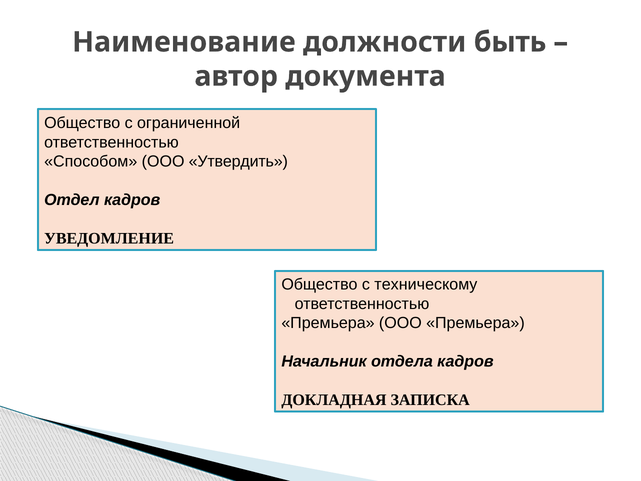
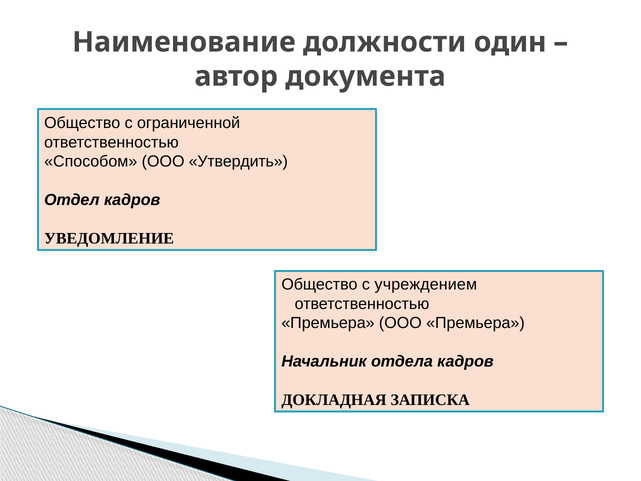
быть: быть -> один
техническому: техническому -> учреждением
